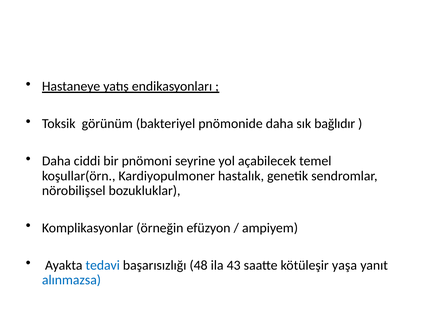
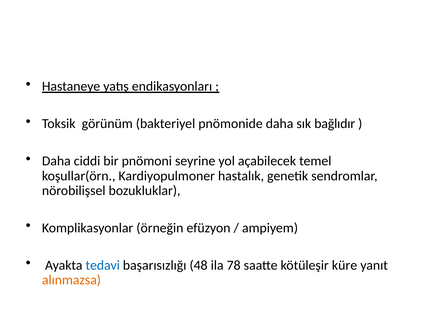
43: 43 -> 78
yaşa: yaşa -> küre
alınmazsa colour: blue -> orange
